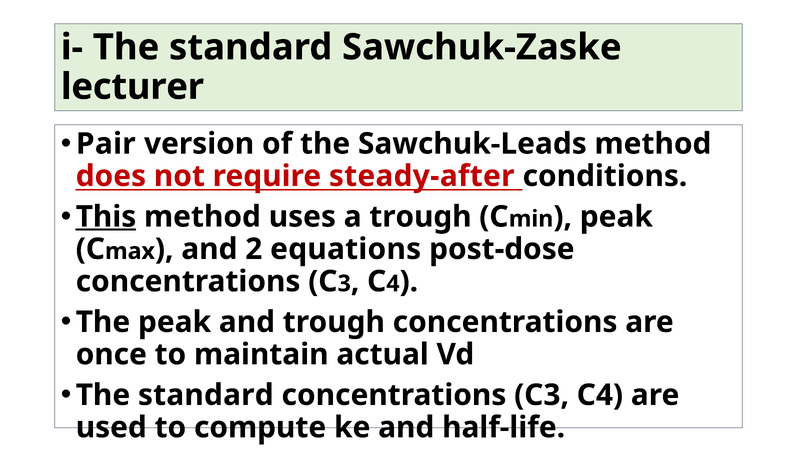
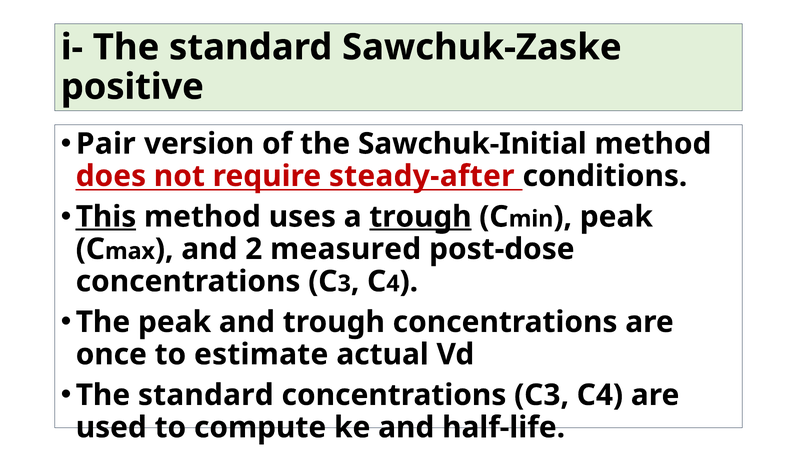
lecturer: lecturer -> positive
Sawchuk-Leads: Sawchuk-Leads -> Sawchuk-Initial
trough at (420, 216) underline: none -> present
equations: equations -> measured
maintain: maintain -> estimate
